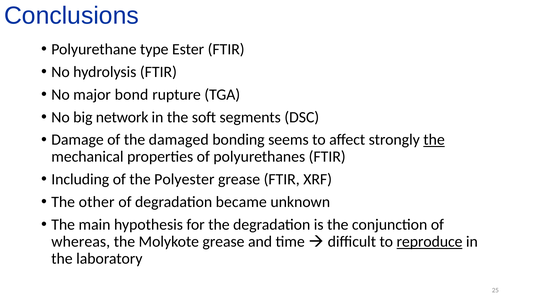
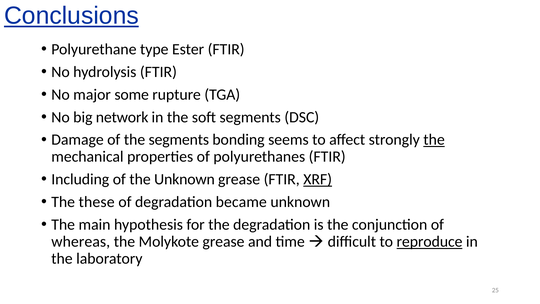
Conclusions underline: none -> present
bond: bond -> some
the damaged: damaged -> segments
the Polyester: Polyester -> Unknown
XRF underline: none -> present
other: other -> these
